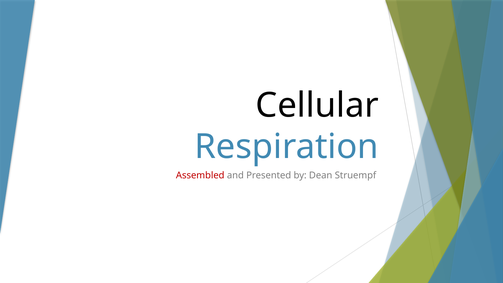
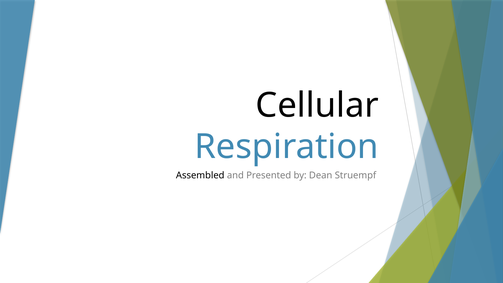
Assembled colour: red -> black
